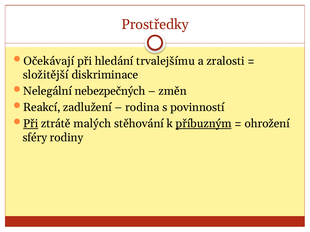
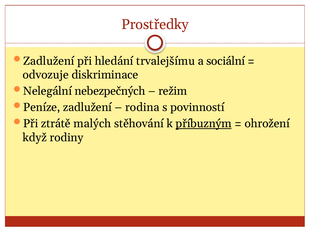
Očekávají at (49, 61): Očekávají -> Zadlužení
zralosti: zralosti -> sociální
složitější: složitější -> odvozuje
změn: změn -> režim
Reakcí: Reakcí -> Peníze
Při at (31, 124) underline: present -> none
sféry: sféry -> když
